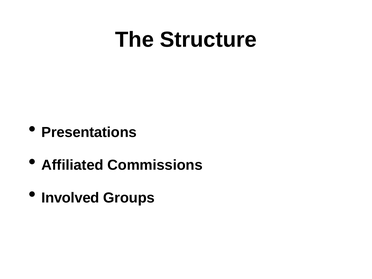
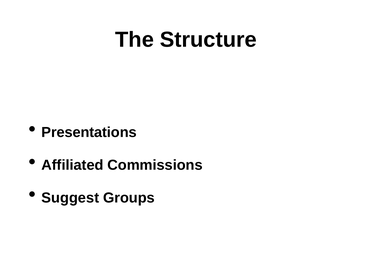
Involved: Involved -> Suggest
